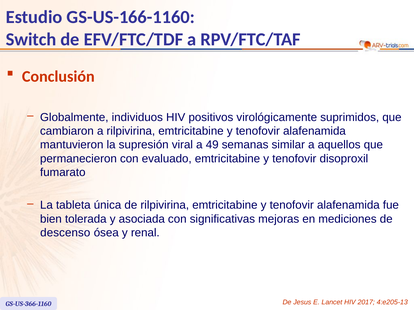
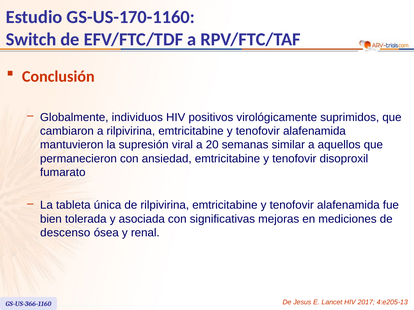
GS-US-166-1160: GS-US-166-1160 -> GS-US-170-1160
49: 49 -> 20
evaluado: evaluado -> ansiedad
